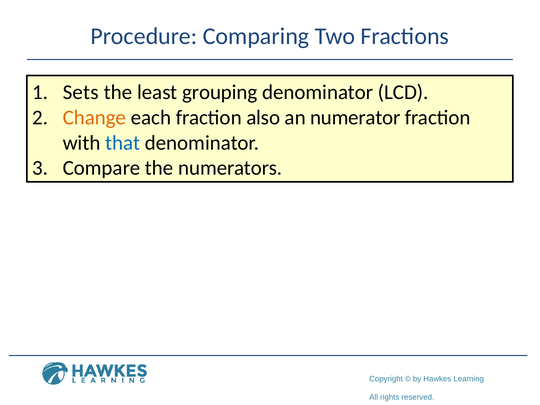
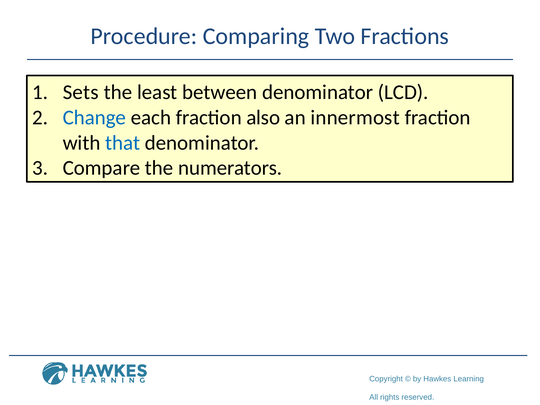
grouping: grouping -> between
Change colour: orange -> blue
numerator: numerator -> innermost
